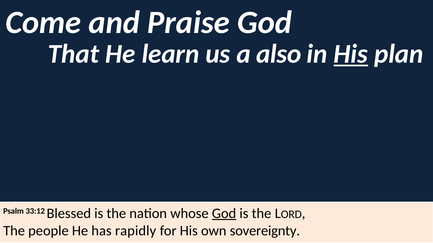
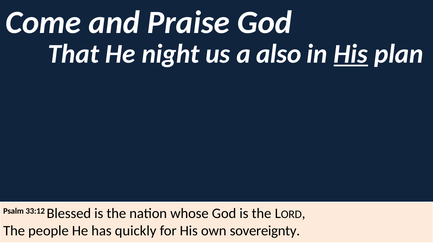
learn: learn -> night
God at (224, 214) underline: present -> none
rapidly: rapidly -> quickly
